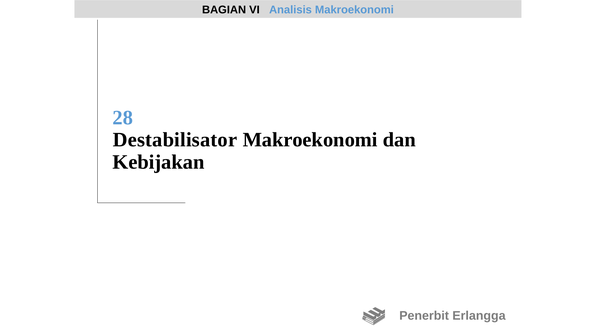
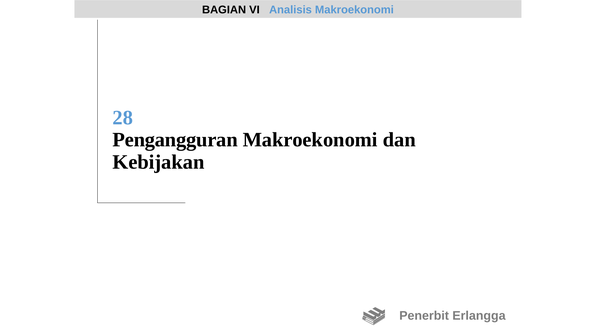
Destabilisator: Destabilisator -> Pengangguran
